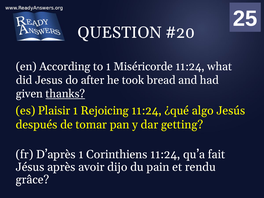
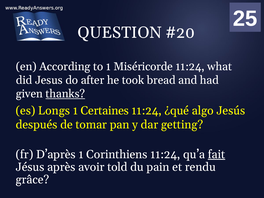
Plaisir: Plaisir -> Longs
Rejoicing: Rejoicing -> Certaines
fait underline: none -> present
dijo: dijo -> told
